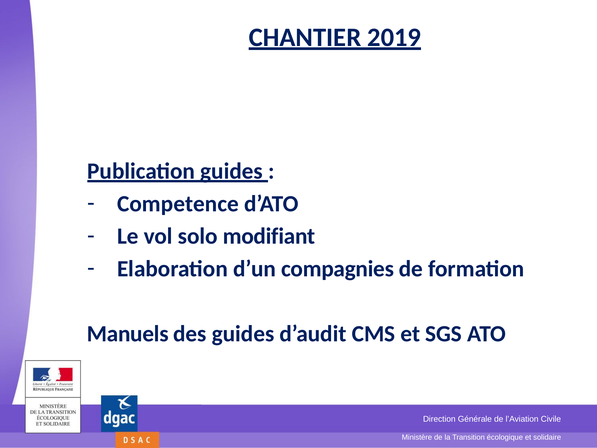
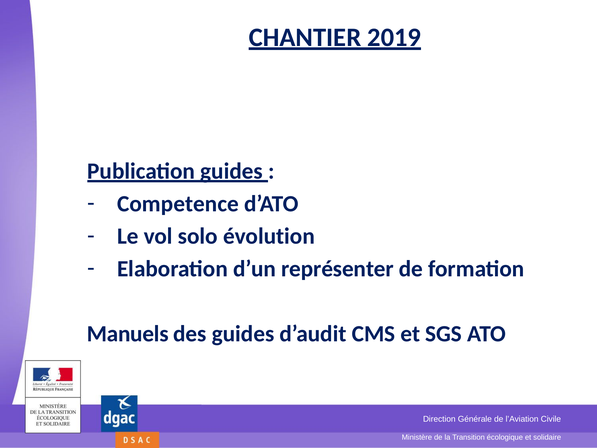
modifiant: modifiant -> évolution
compagnies: compagnies -> représenter
